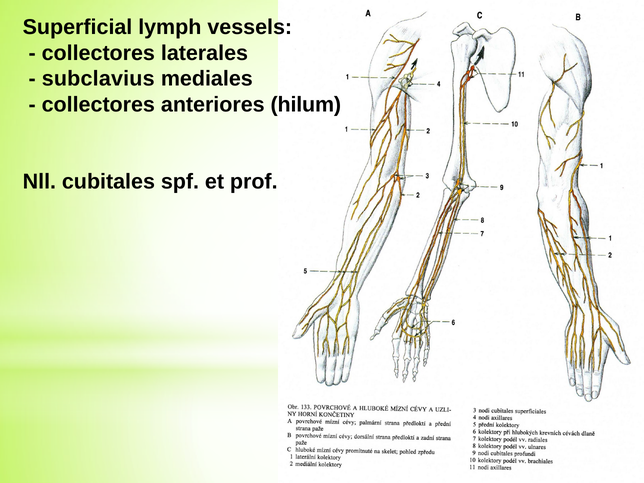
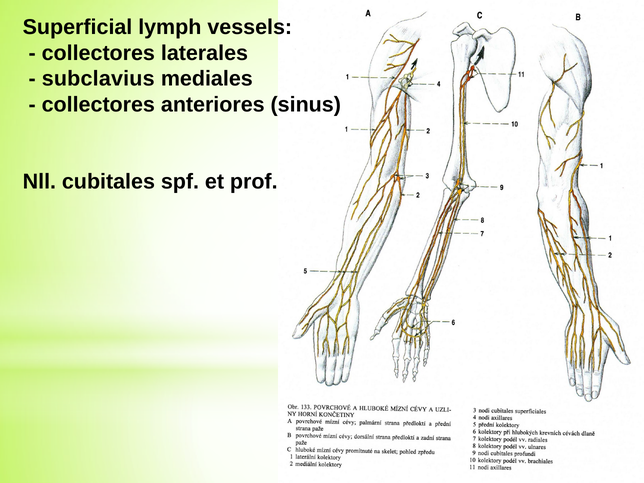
hilum: hilum -> sinus
